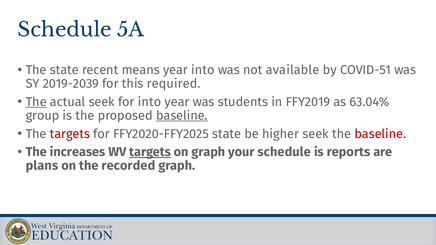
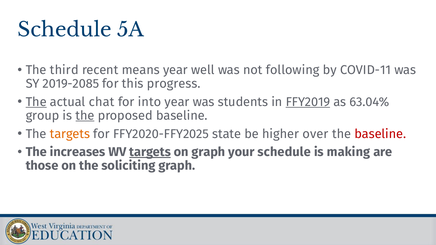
The state: state -> third
year into: into -> well
available: available -> following
COVID-51: COVID-51 -> COVID-11
2019-2039: 2019-2039 -> 2019-2085
required: required -> progress
actual seek: seek -> chat
FFY2019 underline: none -> present
the at (85, 116) underline: none -> present
baseline at (182, 116) underline: present -> none
targets at (70, 134) colour: red -> orange
higher seek: seek -> over
reports: reports -> making
plans: plans -> those
recorded: recorded -> soliciting
